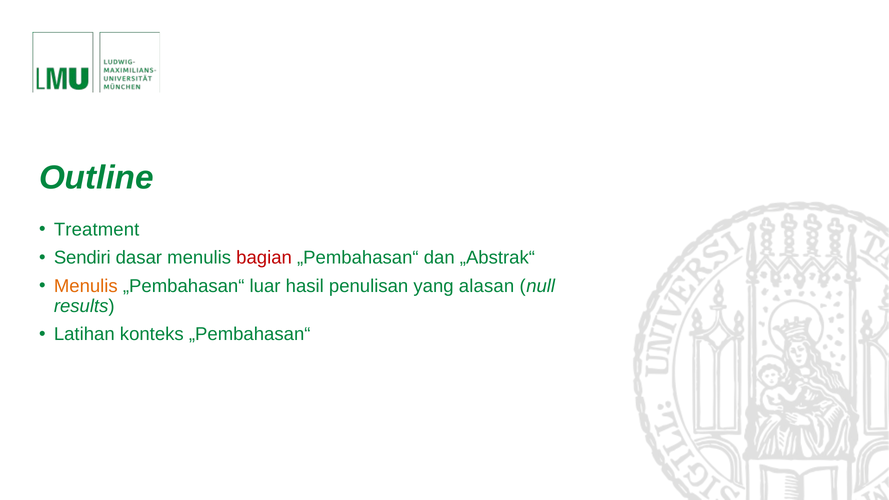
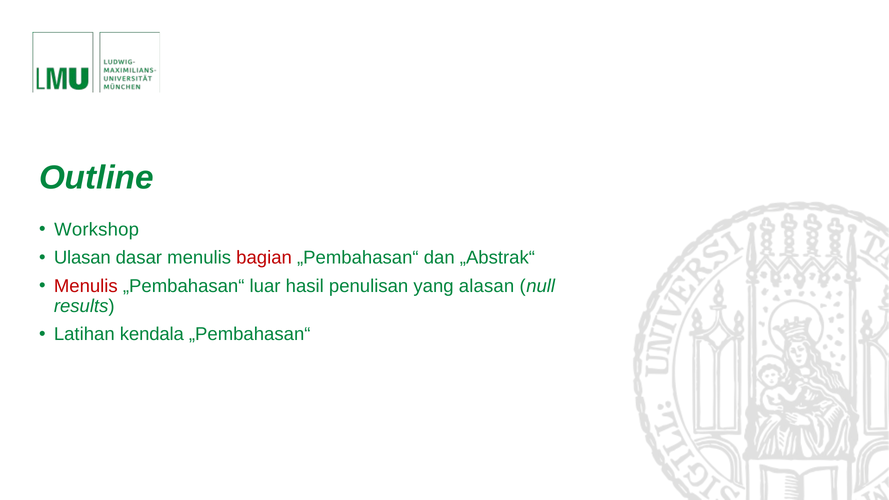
Treatment: Treatment -> Workshop
Sendiri: Sendiri -> Ulasan
Menulis at (86, 286) colour: orange -> red
konteks: konteks -> kendala
